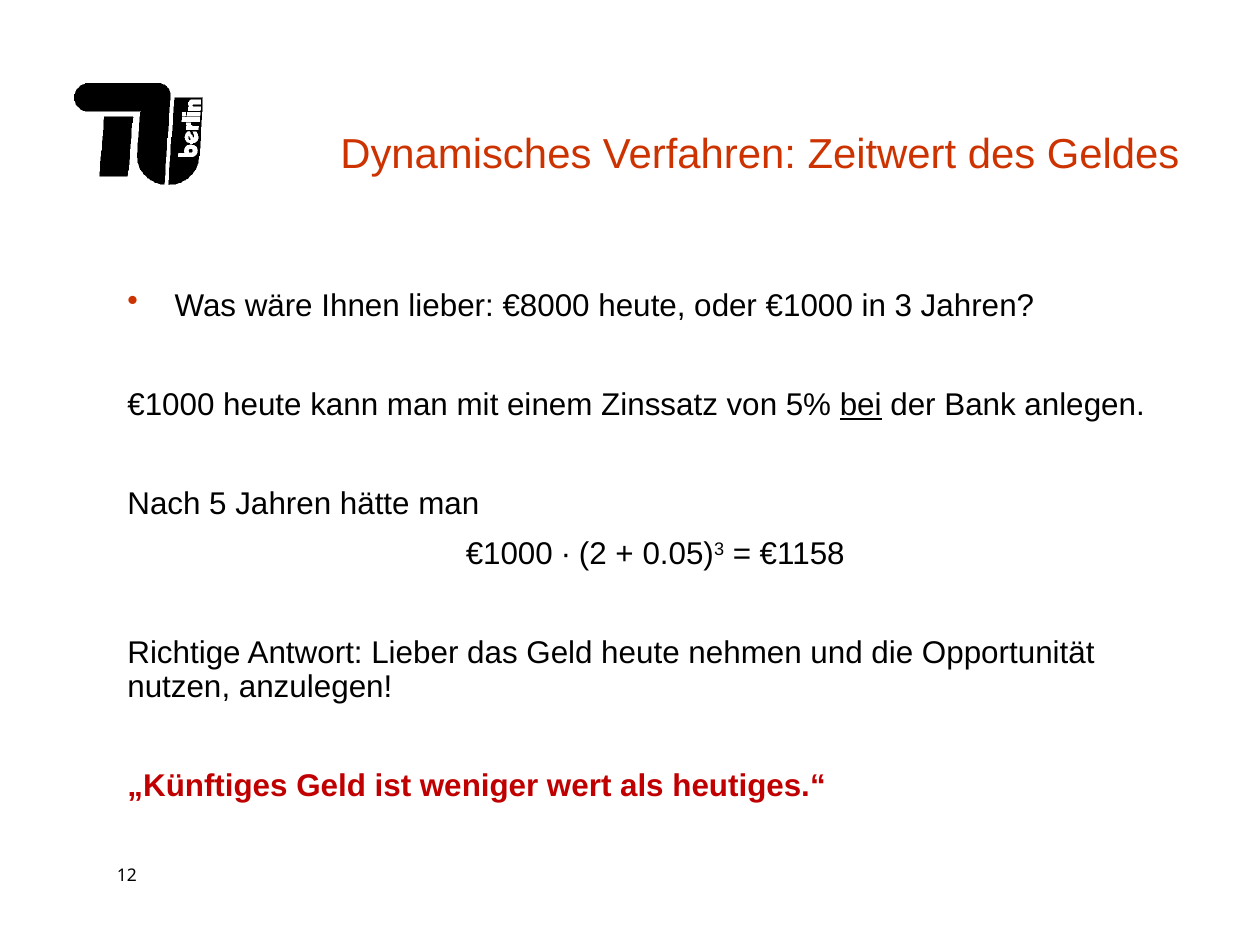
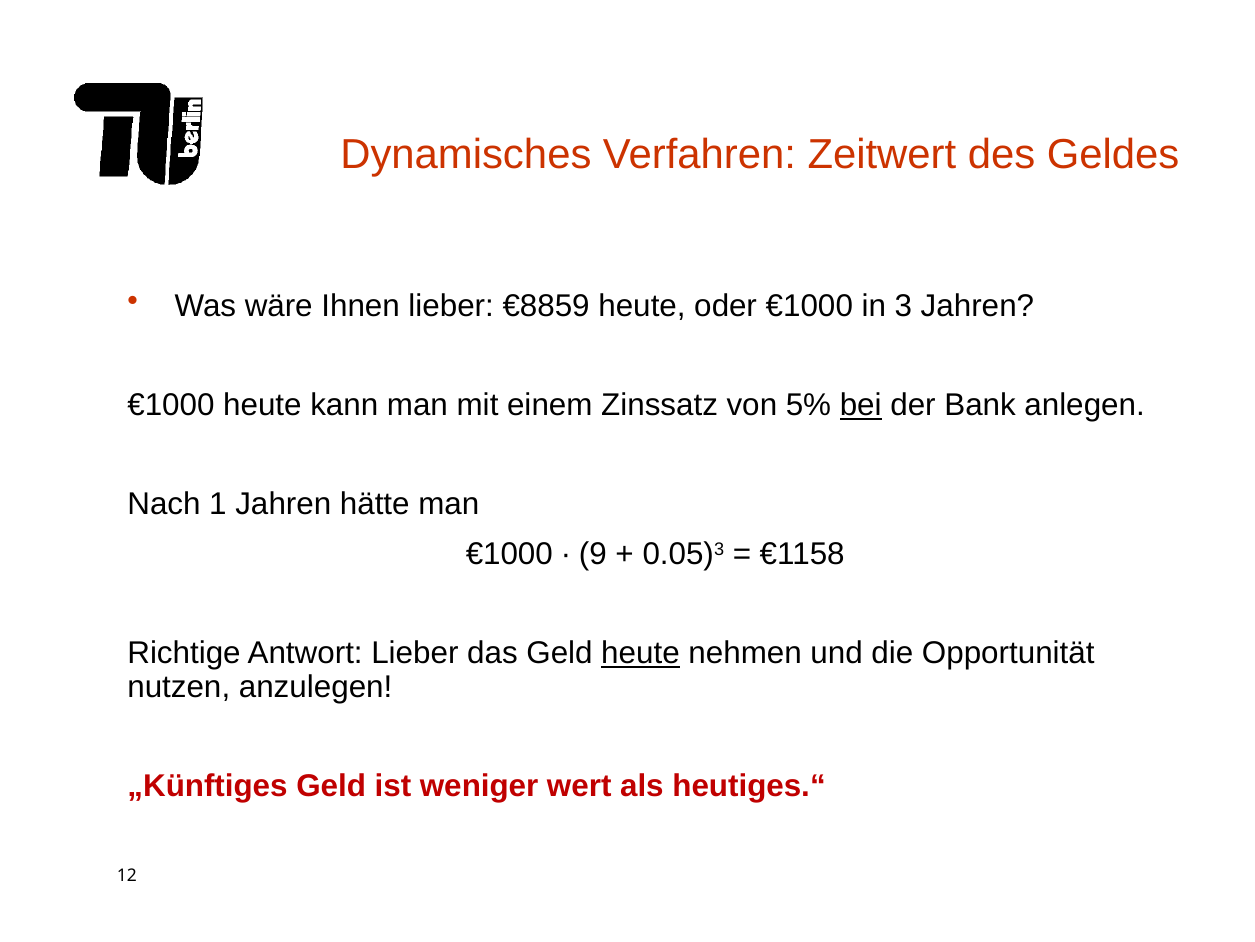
€8000: €8000 -> €8859
5: 5 -> 1
2: 2 -> 9
heute at (640, 653) underline: none -> present
